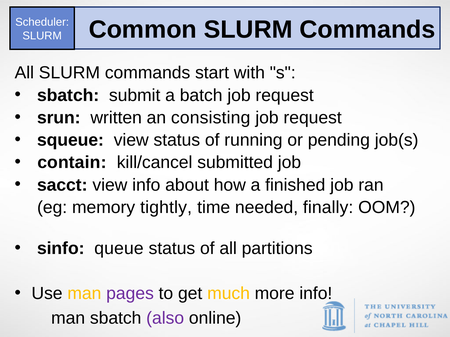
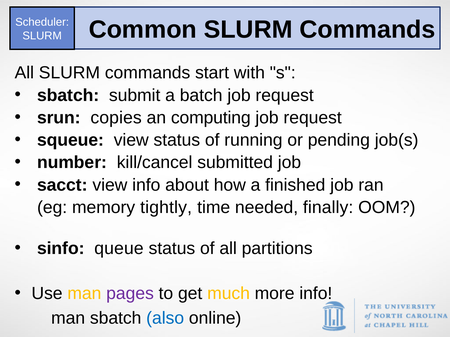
written: written -> copies
consisting: consisting -> computing
contain: contain -> number
also colour: purple -> blue
